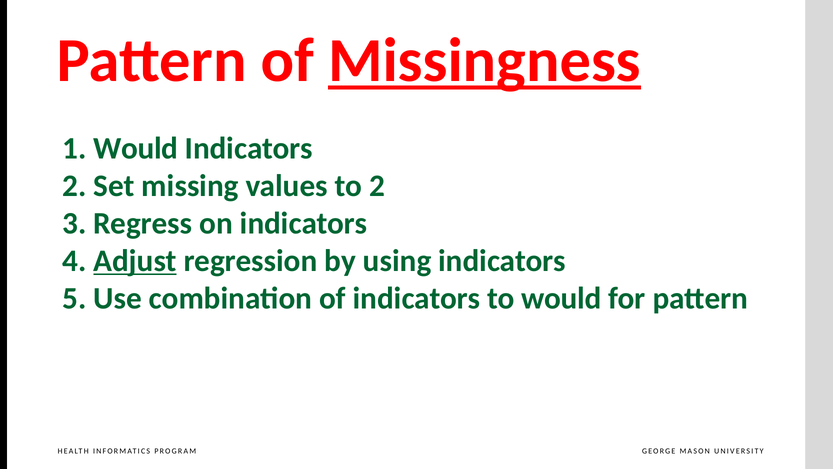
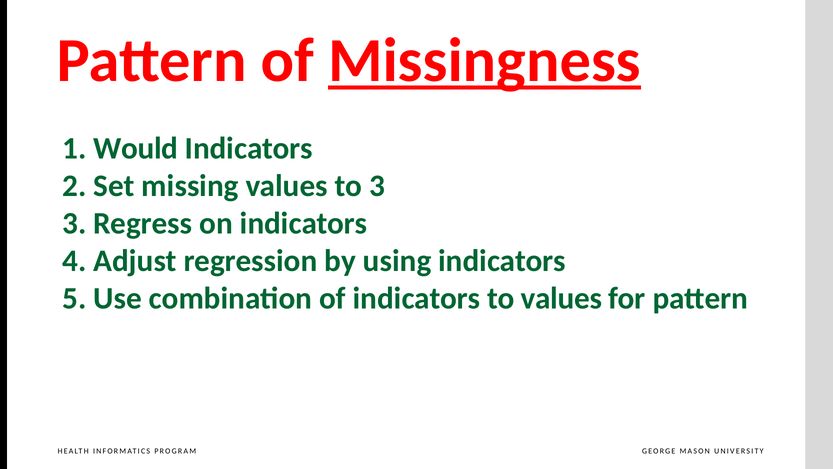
to 2: 2 -> 3
Adjust underline: present -> none
to would: would -> values
